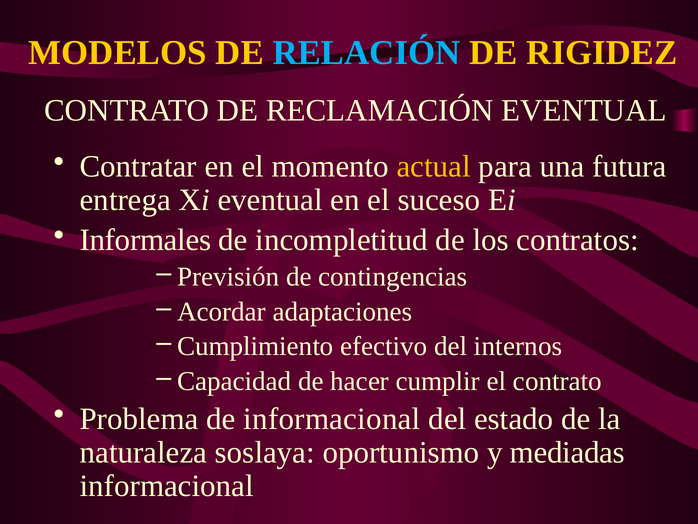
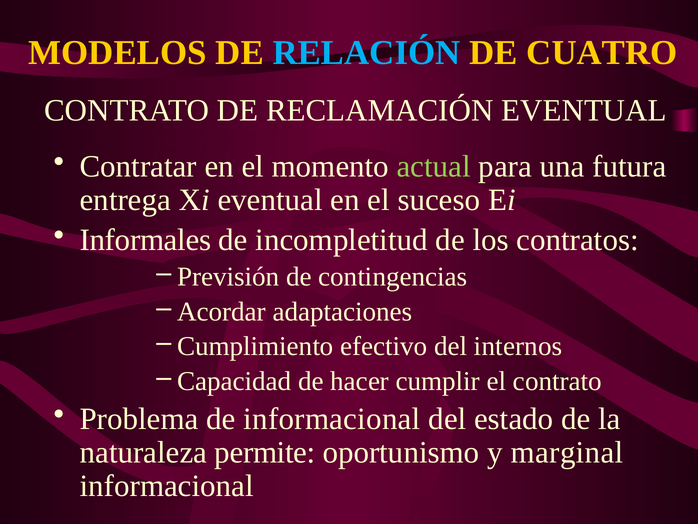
RIGIDEZ: RIGIDEZ -> CUATRO
actual colour: yellow -> light green
soslaya: soslaya -> permite
mediadas: mediadas -> marginal
